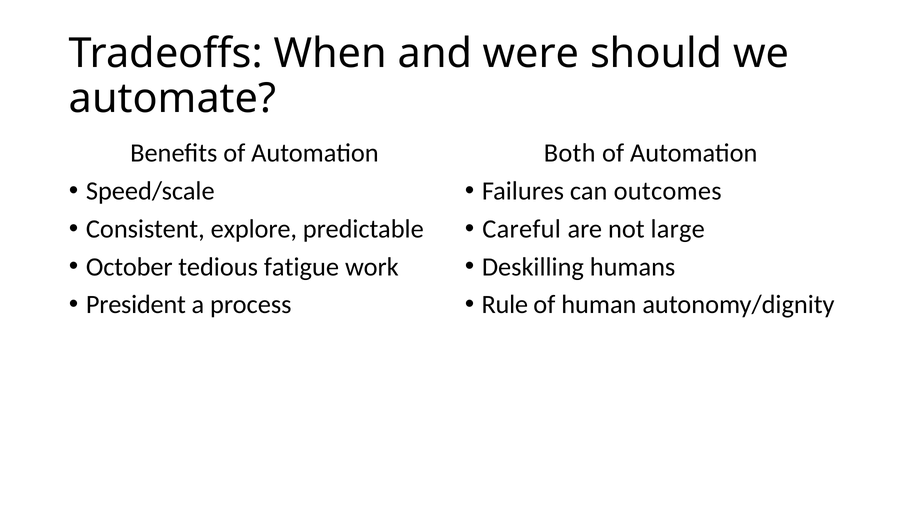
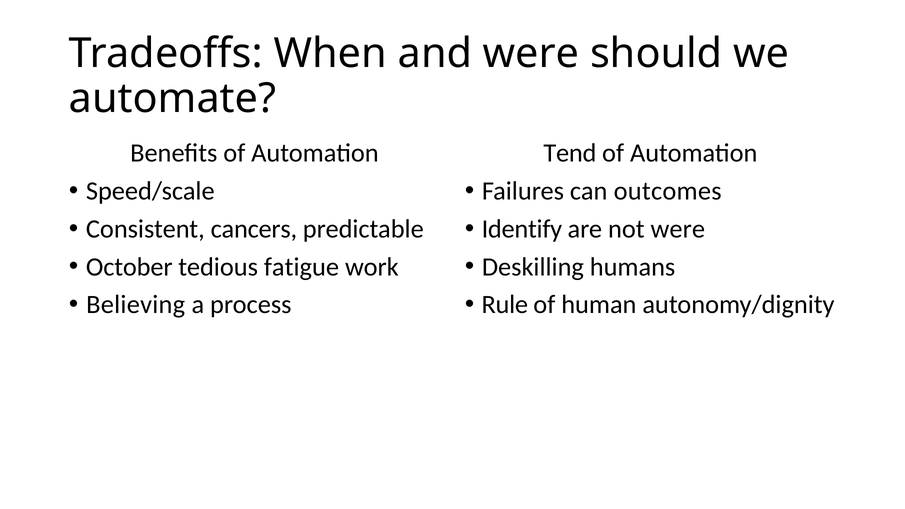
Both: Both -> Tend
explore: explore -> cancers
Careful: Careful -> Identify
not large: large -> were
President: President -> Believing
